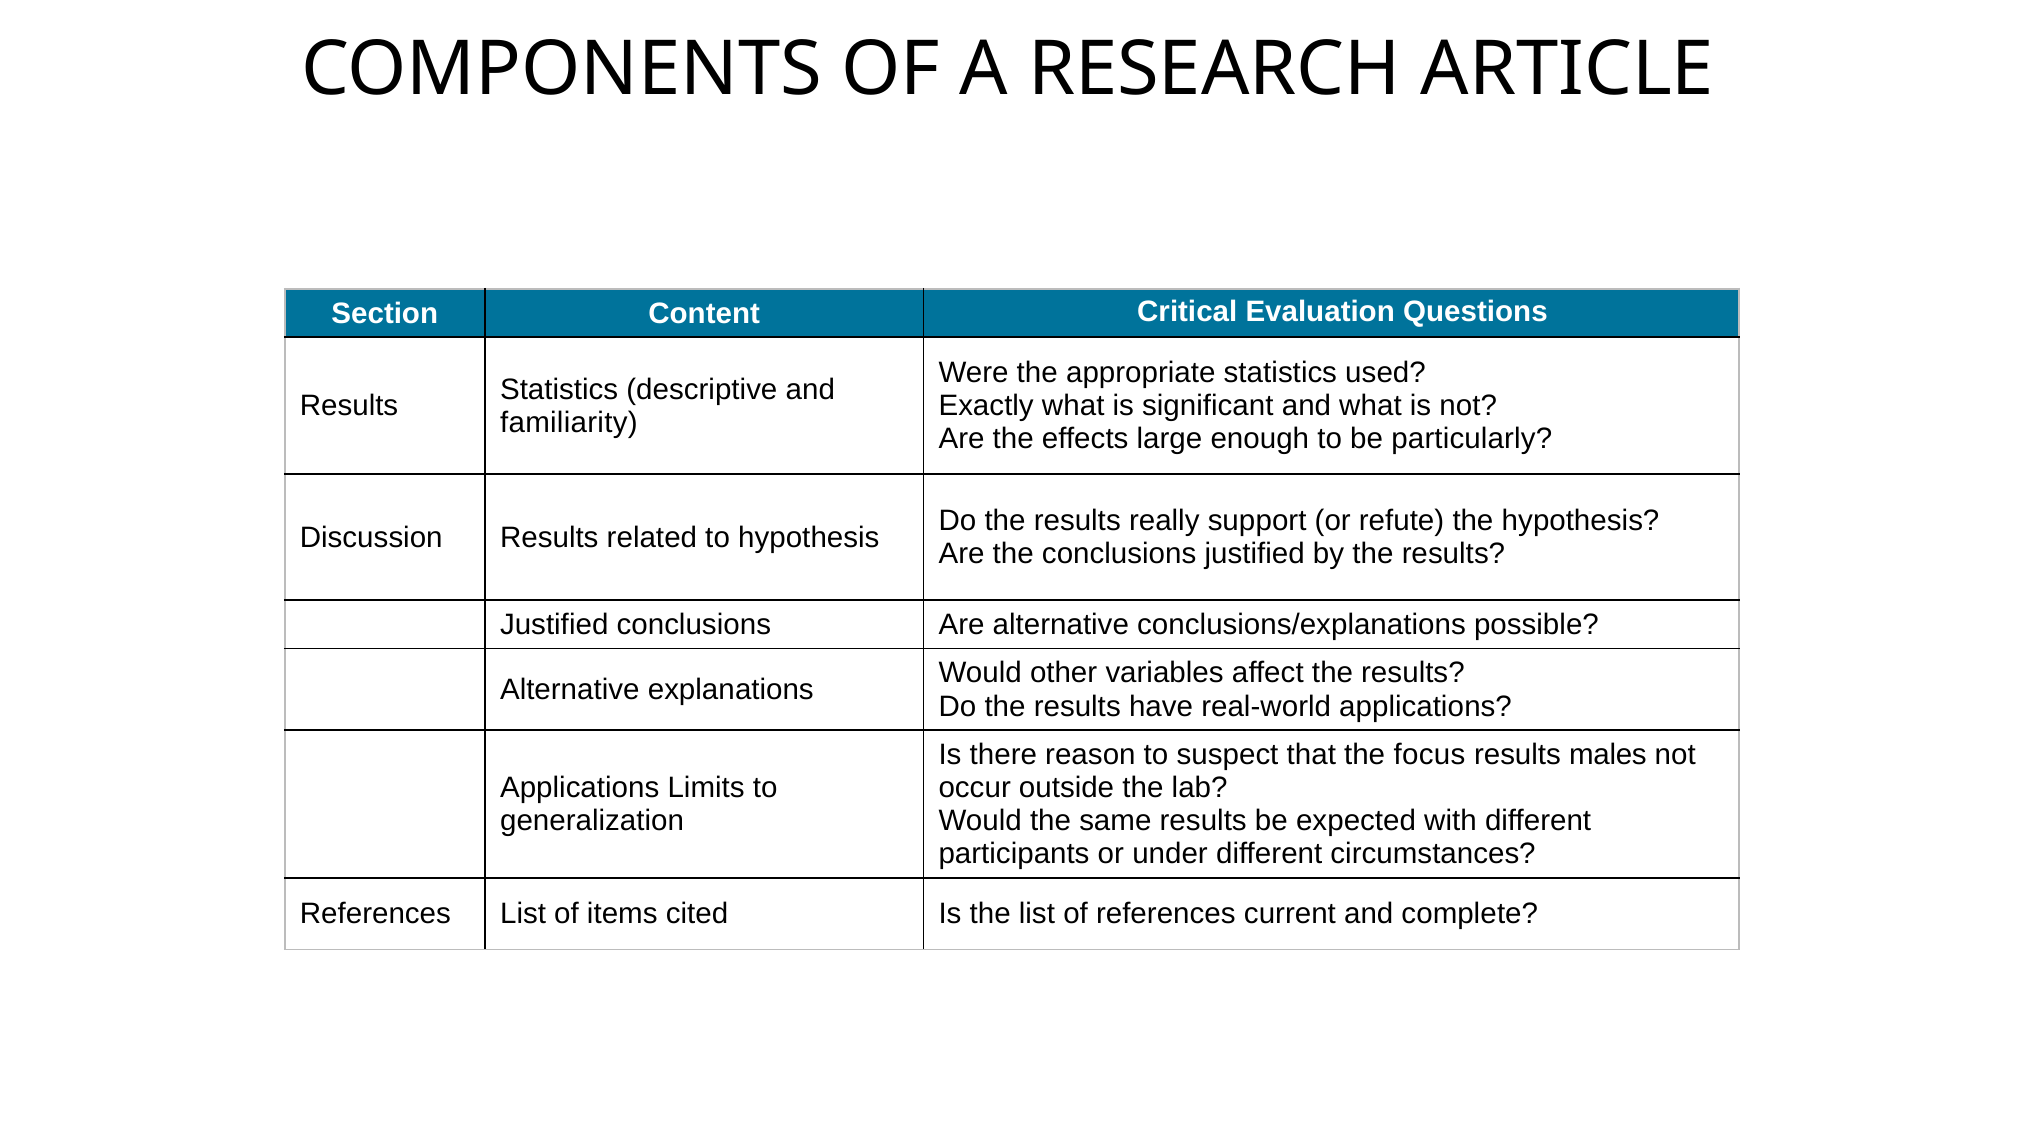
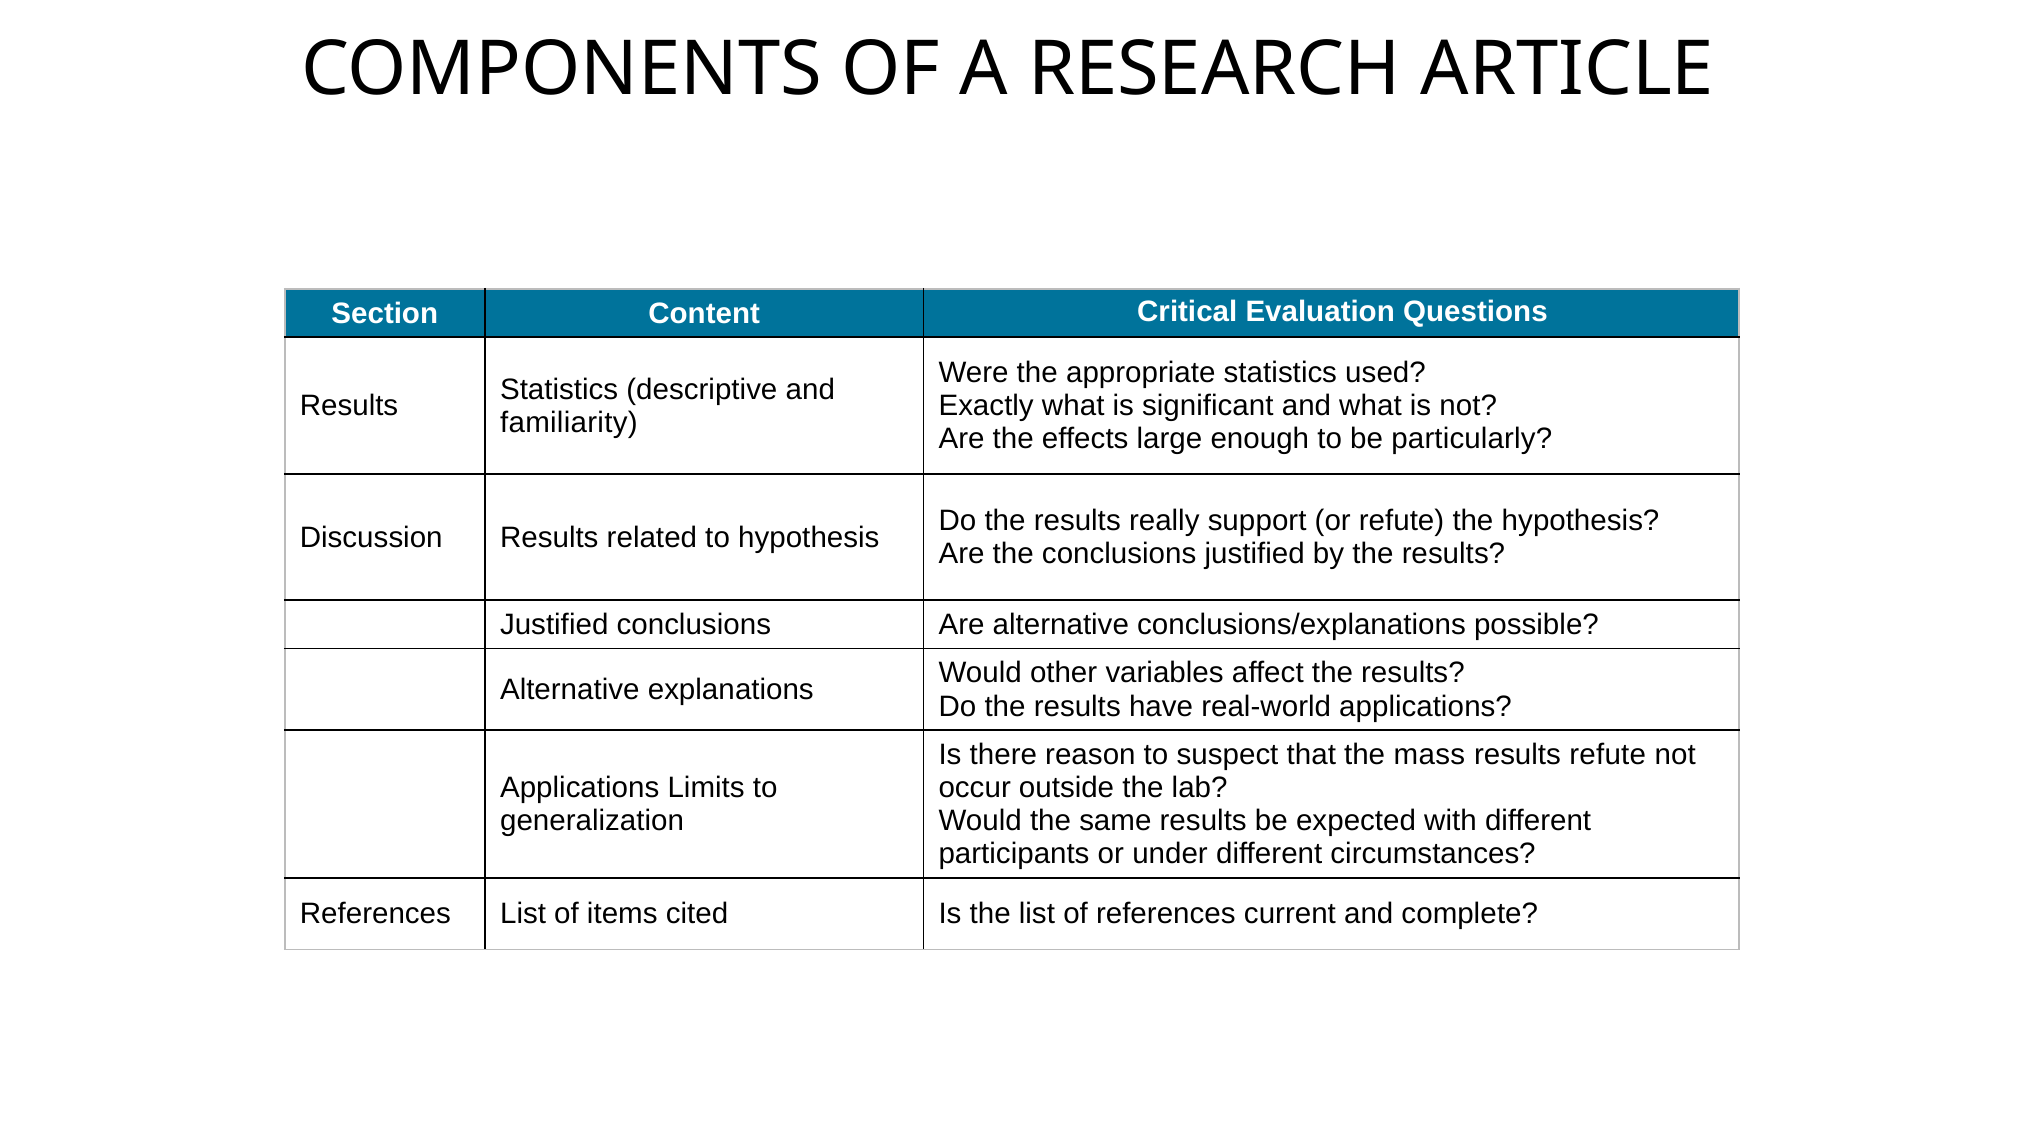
focus: focus -> mass
results males: males -> refute
